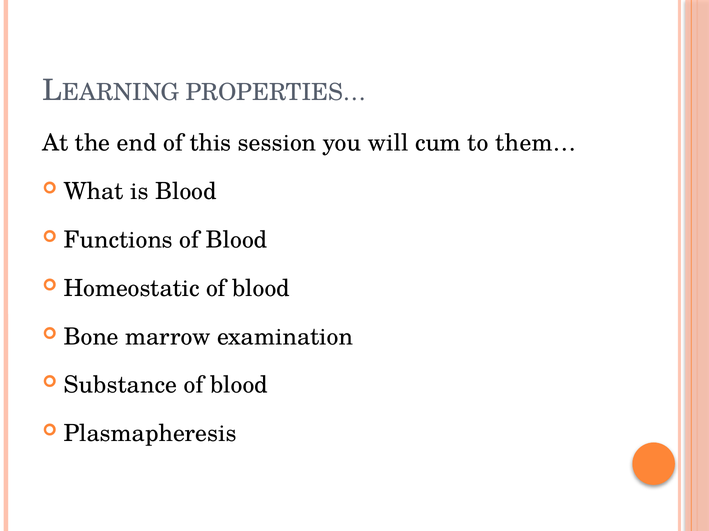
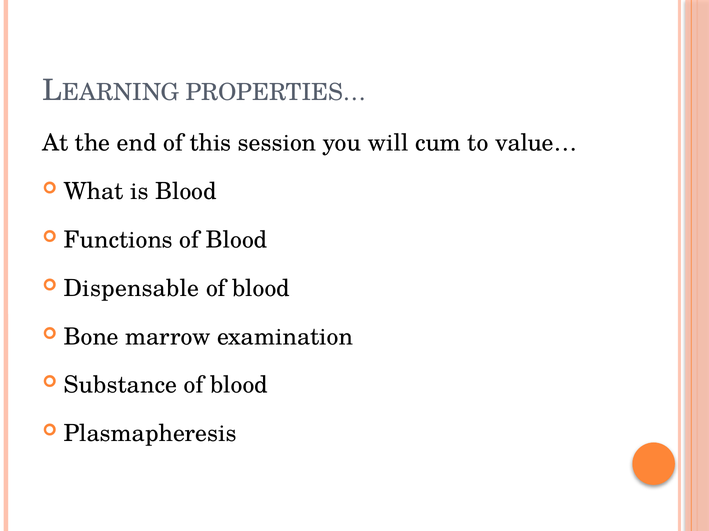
them…: them… -> value…
Homeostatic: Homeostatic -> Dispensable
